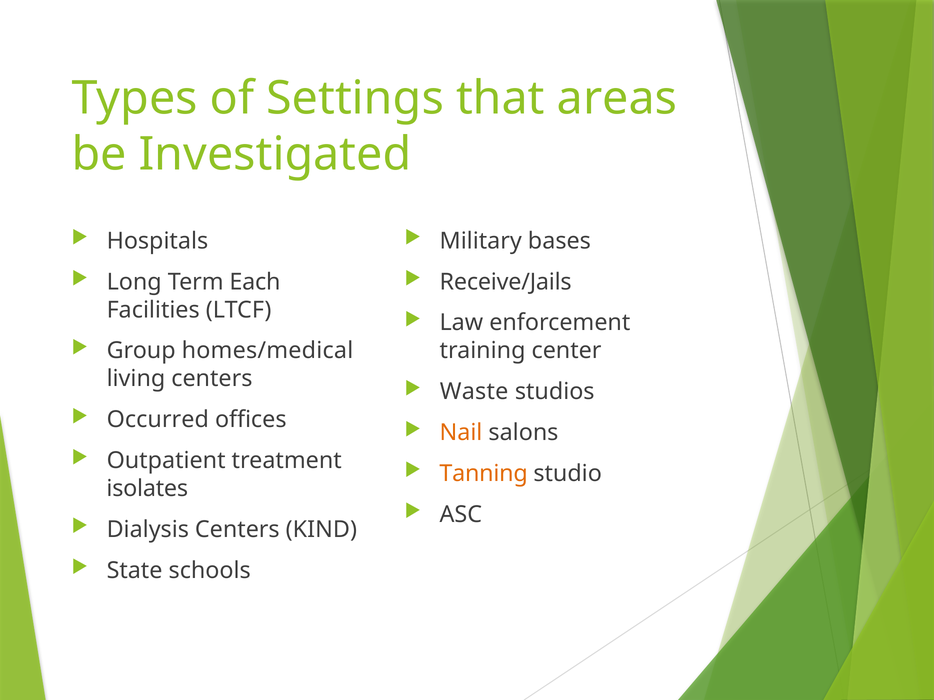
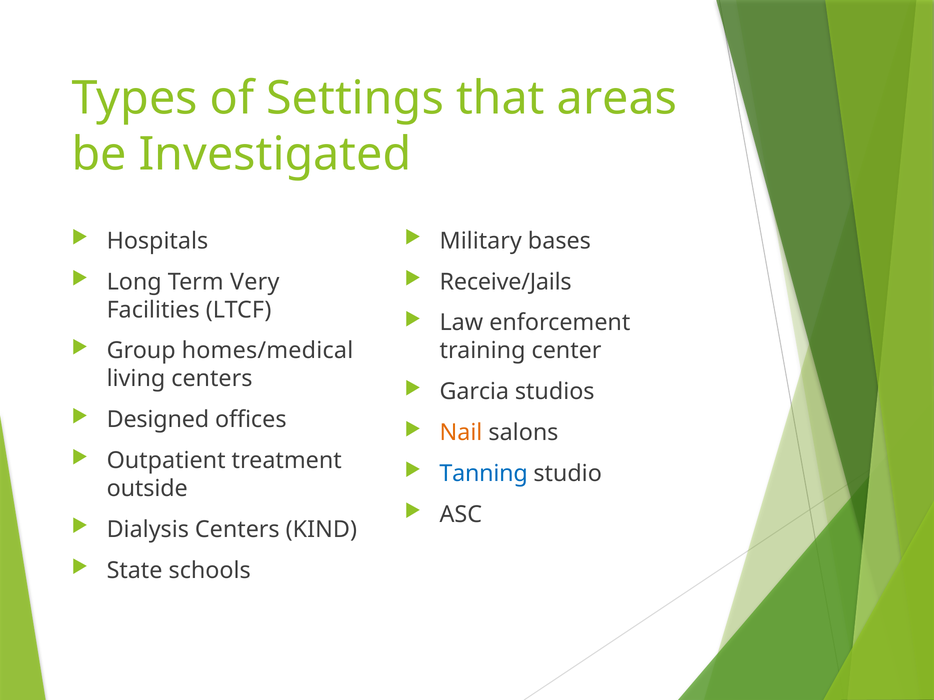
Each: Each -> Very
Waste: Waste -> Garcia
Occurred: Occurred -> Designed
Tanning colour: orange -> blue
isolates: isolates -> outside
